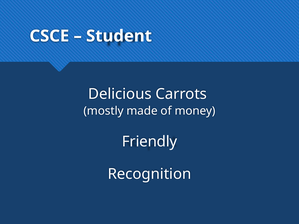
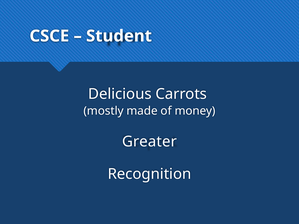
Friendly: Friendly -> Greater
